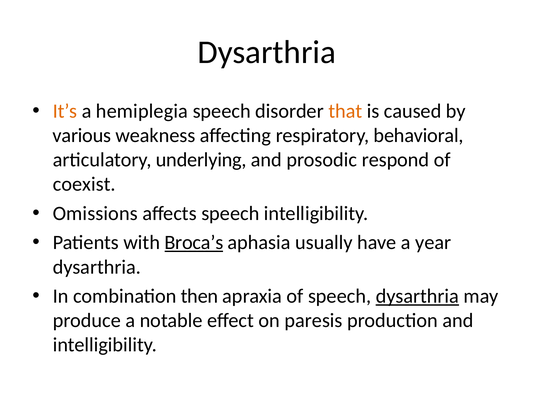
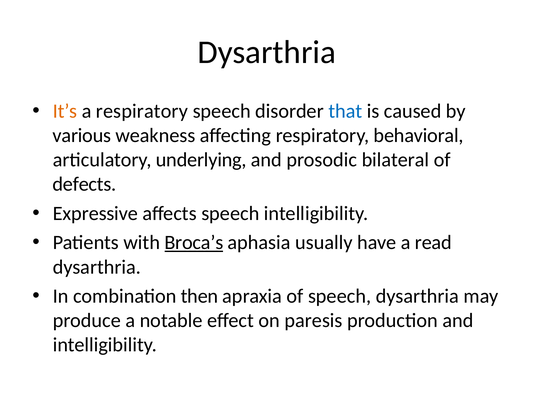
a hemiplegia: hemiplegia -> respiratory
that colour: orange -> blue
respond: respond -> bilateral
coexist: coexist -> defects
Omissions: Omissions -> Expressive
year: year -> read
dysarthria at (417, 296) underline: present -> none
